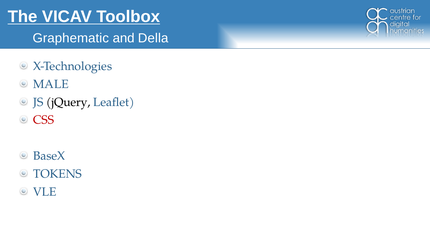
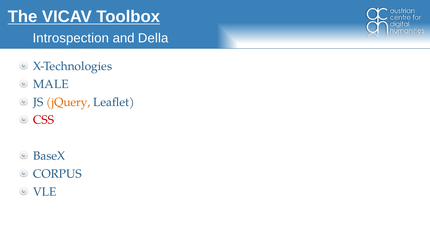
Graphematic: Graphematic -> Introspection
jQuery colour: black -> orange
TOKENS: TOKENS -> CORPUS
